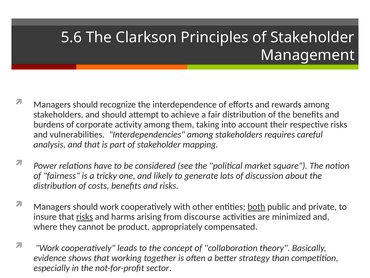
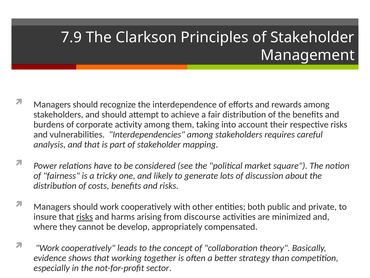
5.6: 5.6 -> 7.9
both underline: present -> none
product: product -> develop
